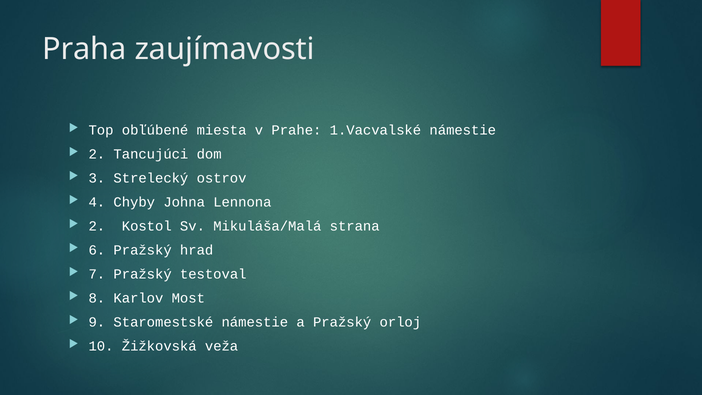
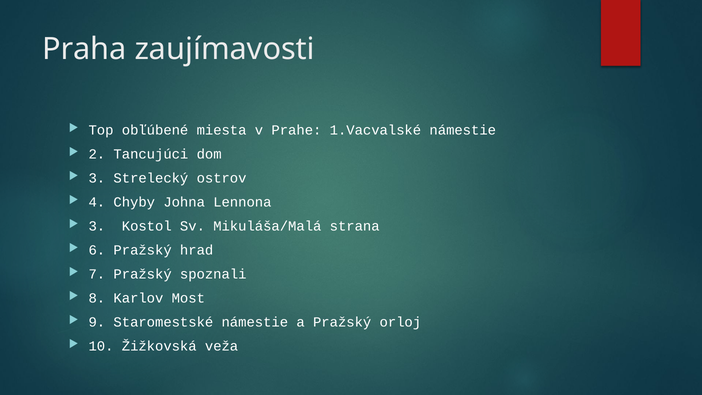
2 at (97, 226): 2 -> 3
testoval: testoval -> spoznali
